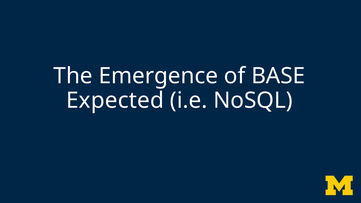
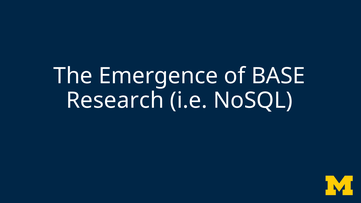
Expected: Expected -> Research
